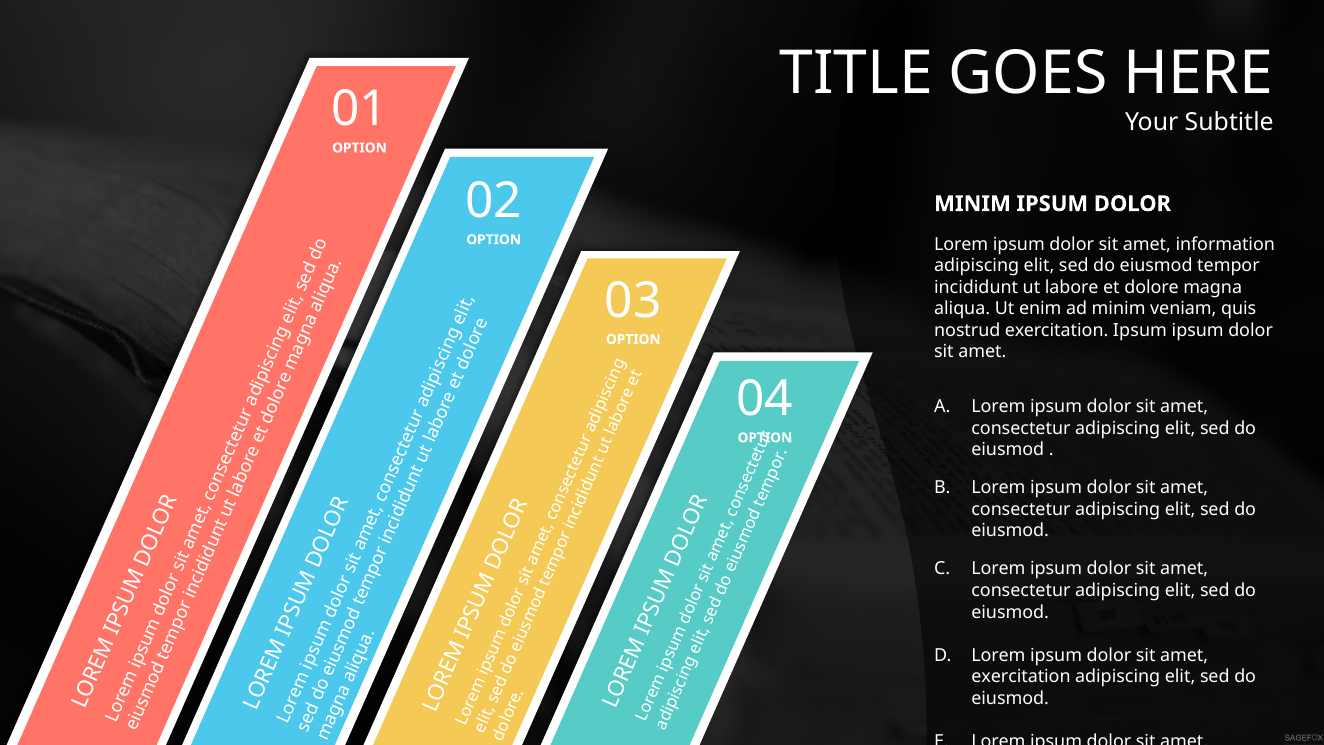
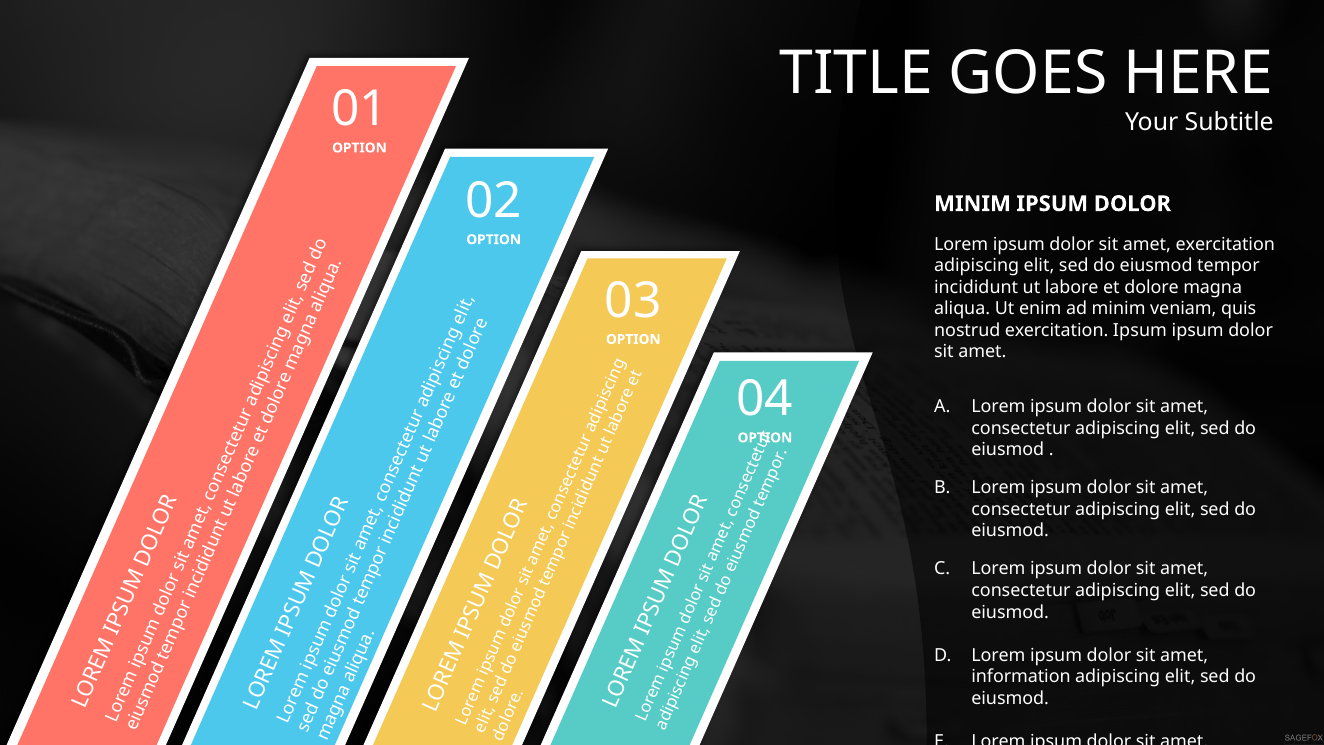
amet information: information -> exercitation
exercitation at (1021, 677): exercitation -> information
